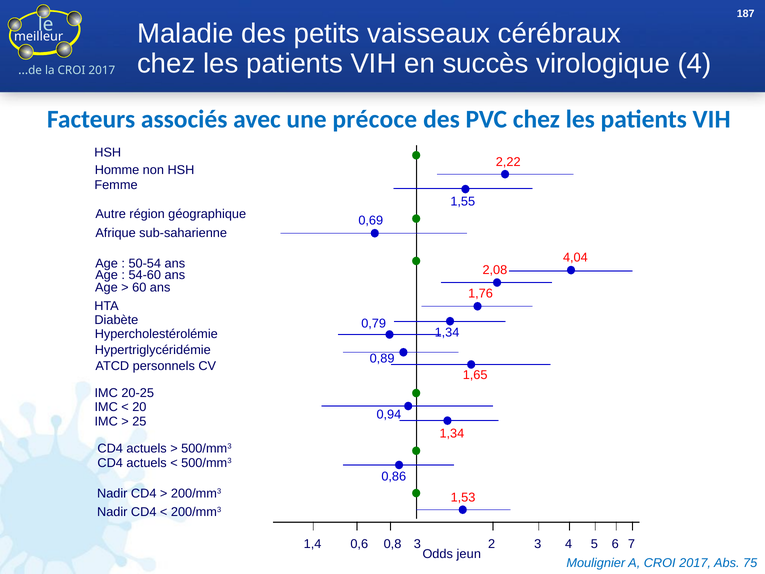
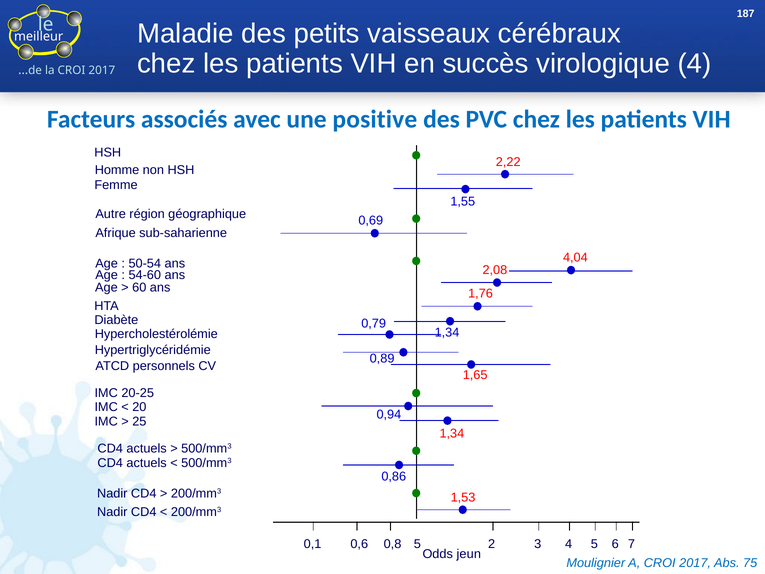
précoce: précoce -> positive
1,4: 1,4 -> 0,1
0,8 3: 3 -> 5
